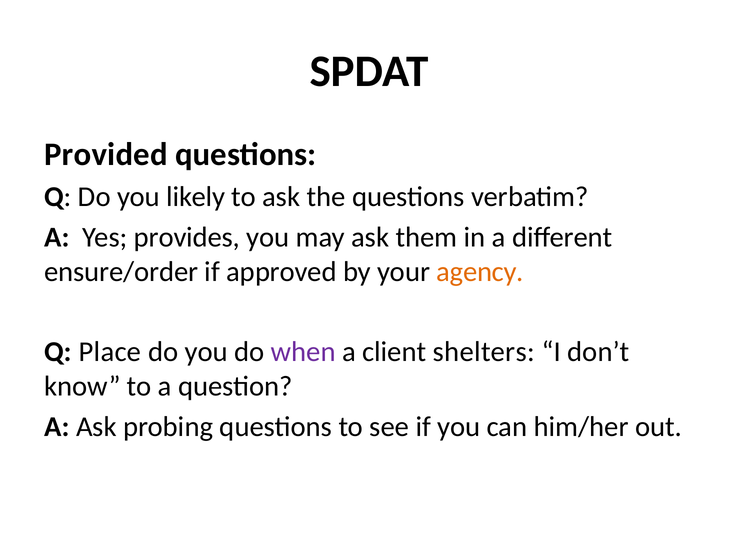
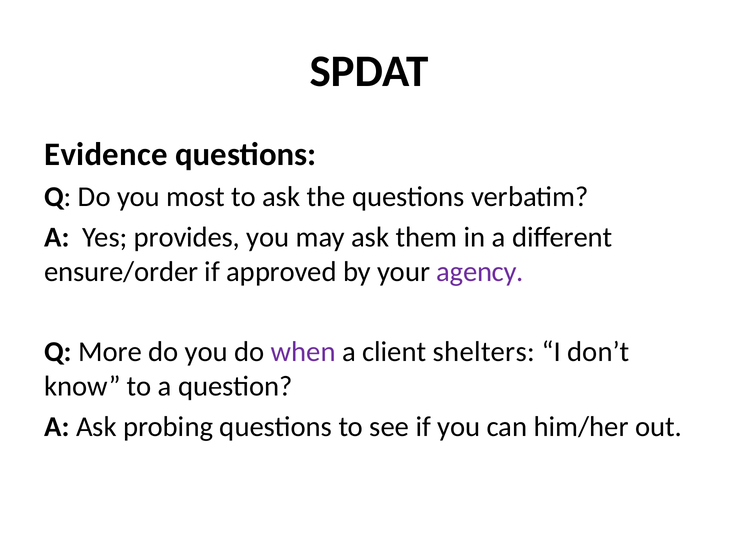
Provided: Provided -> Evidence
likely: likely -> most
agency colour: orange -> purple
Place: Place -> More
